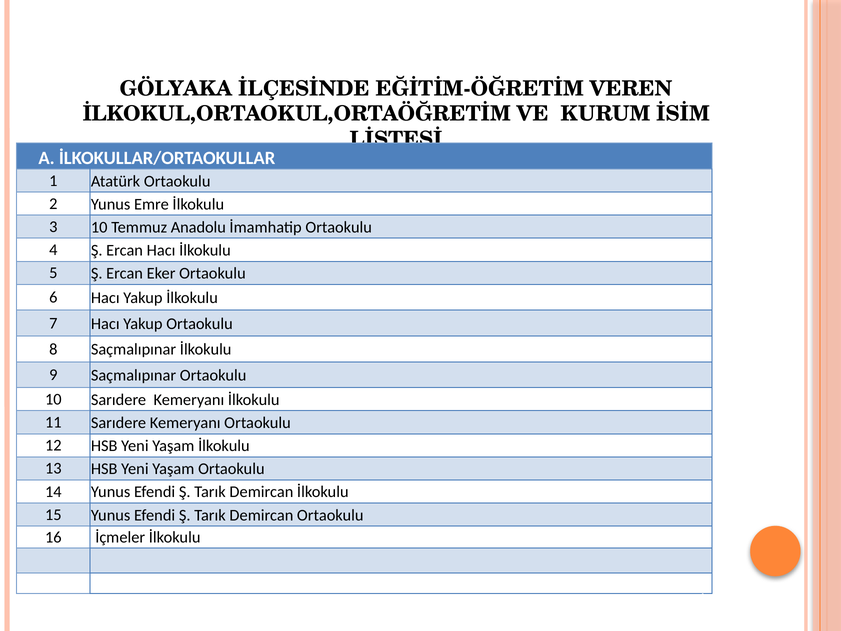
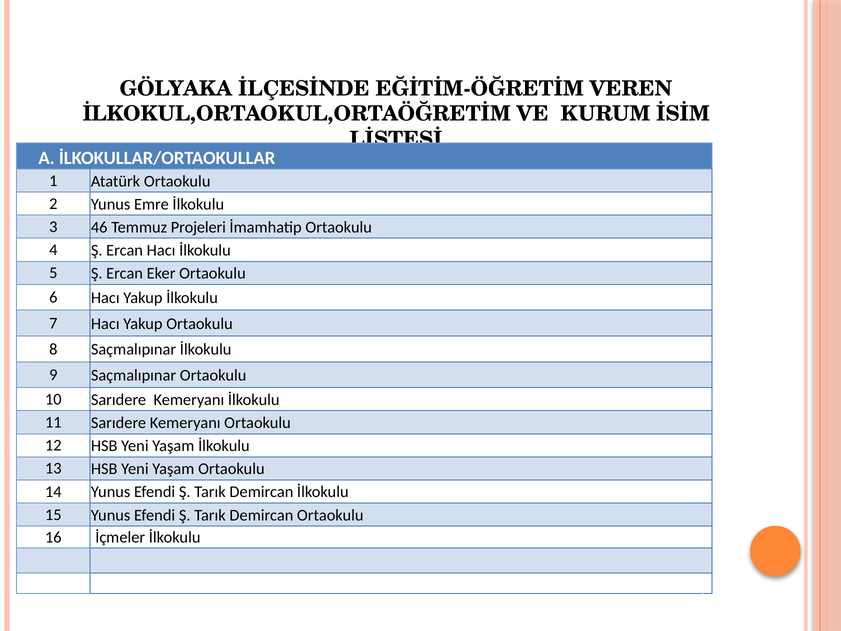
3 10: 10 -> 46
Anadolu: Anadolu -> Projeleri
